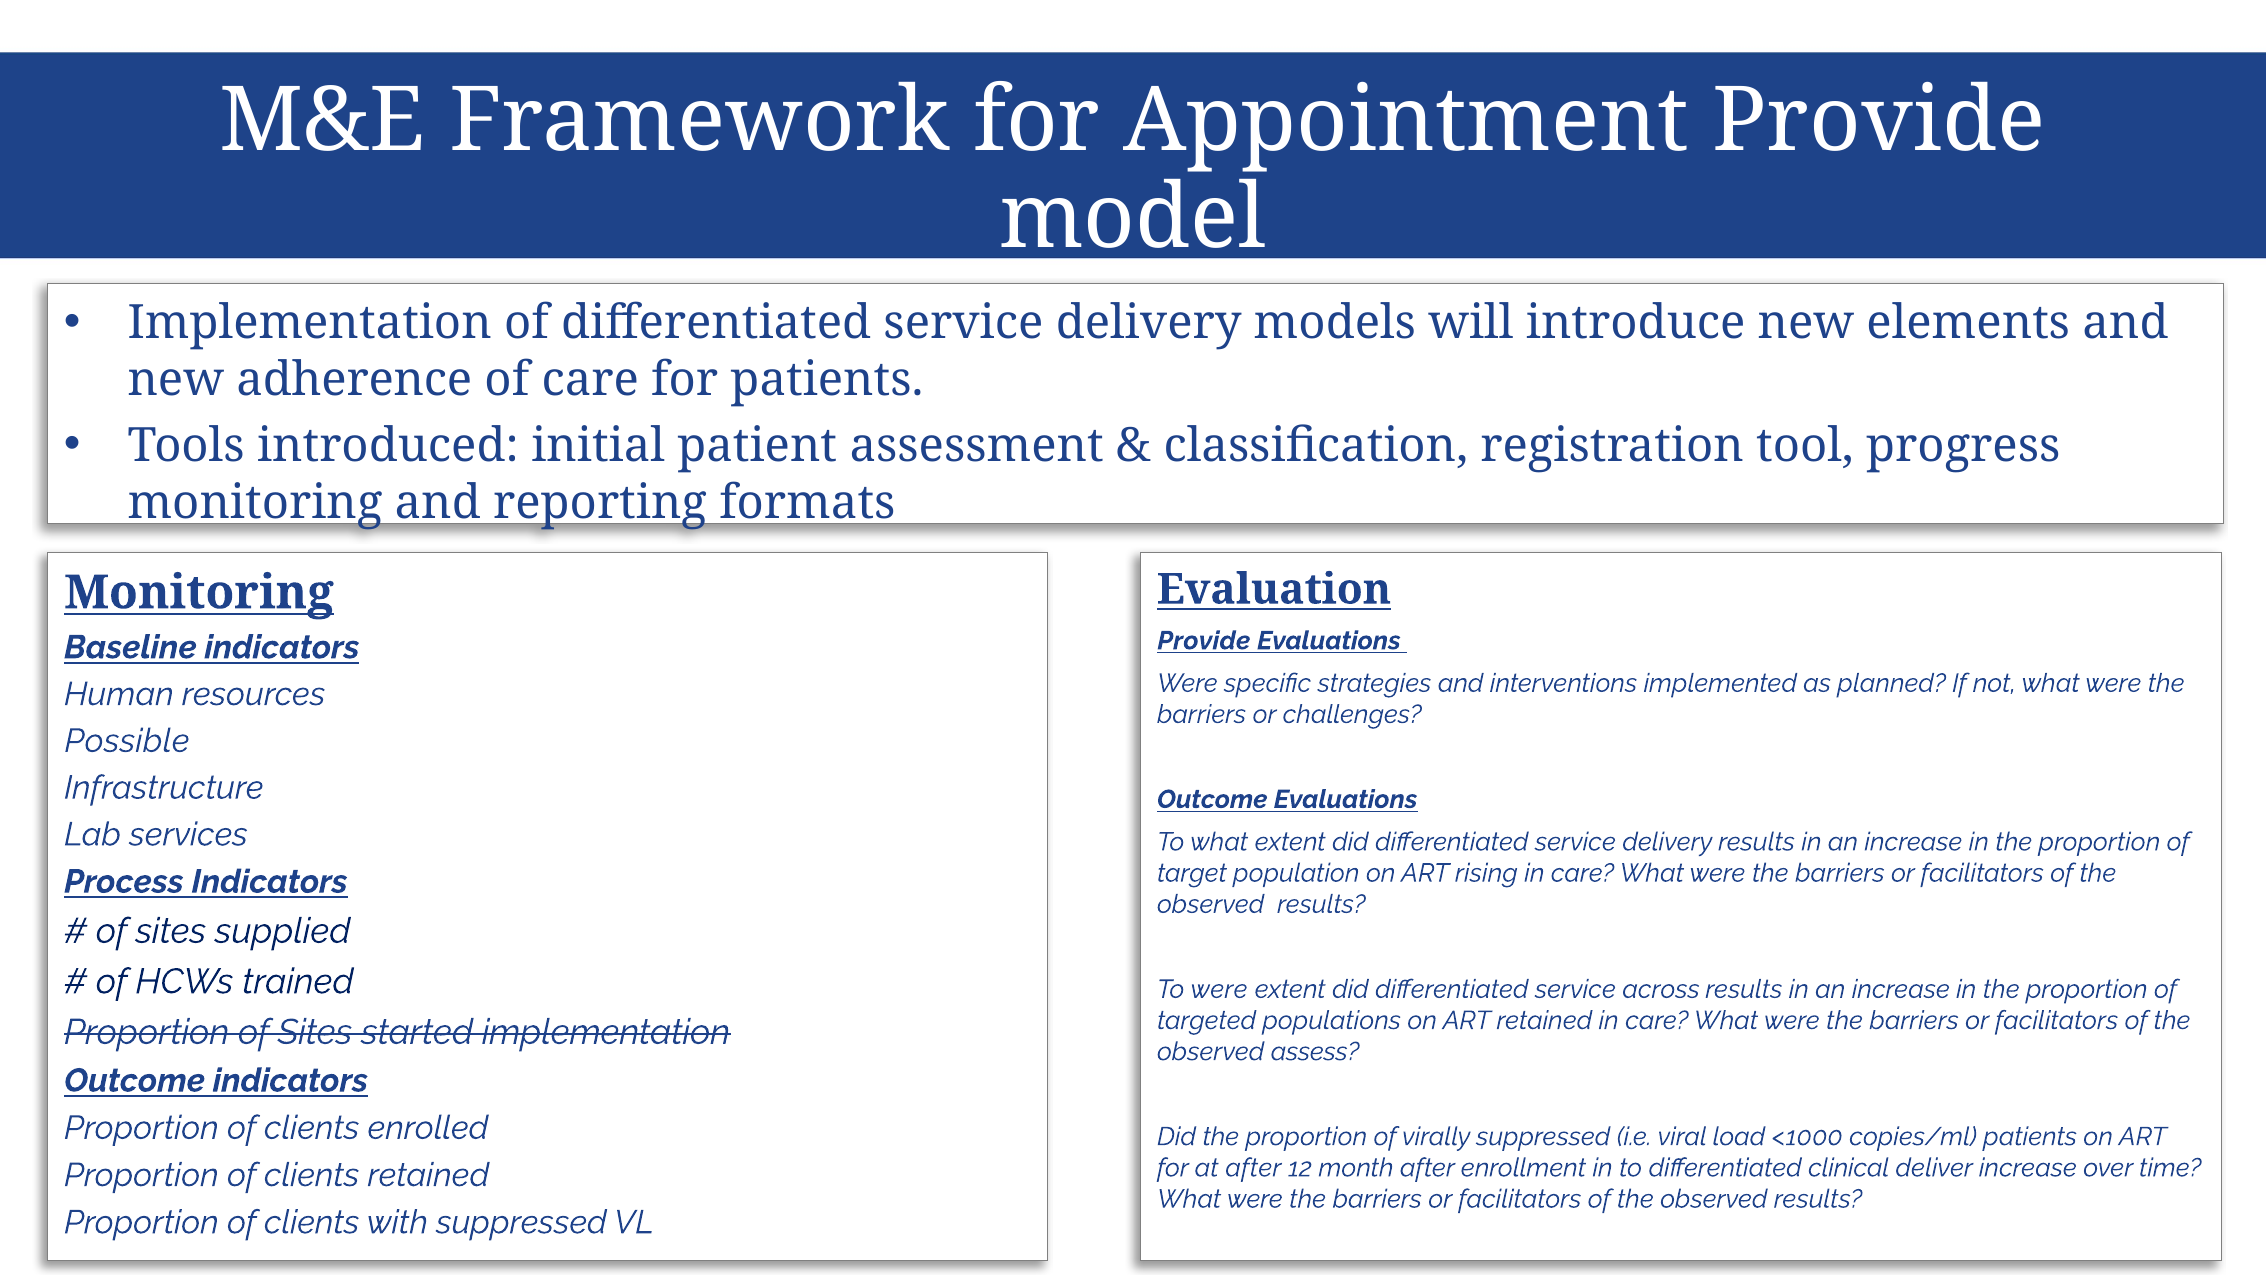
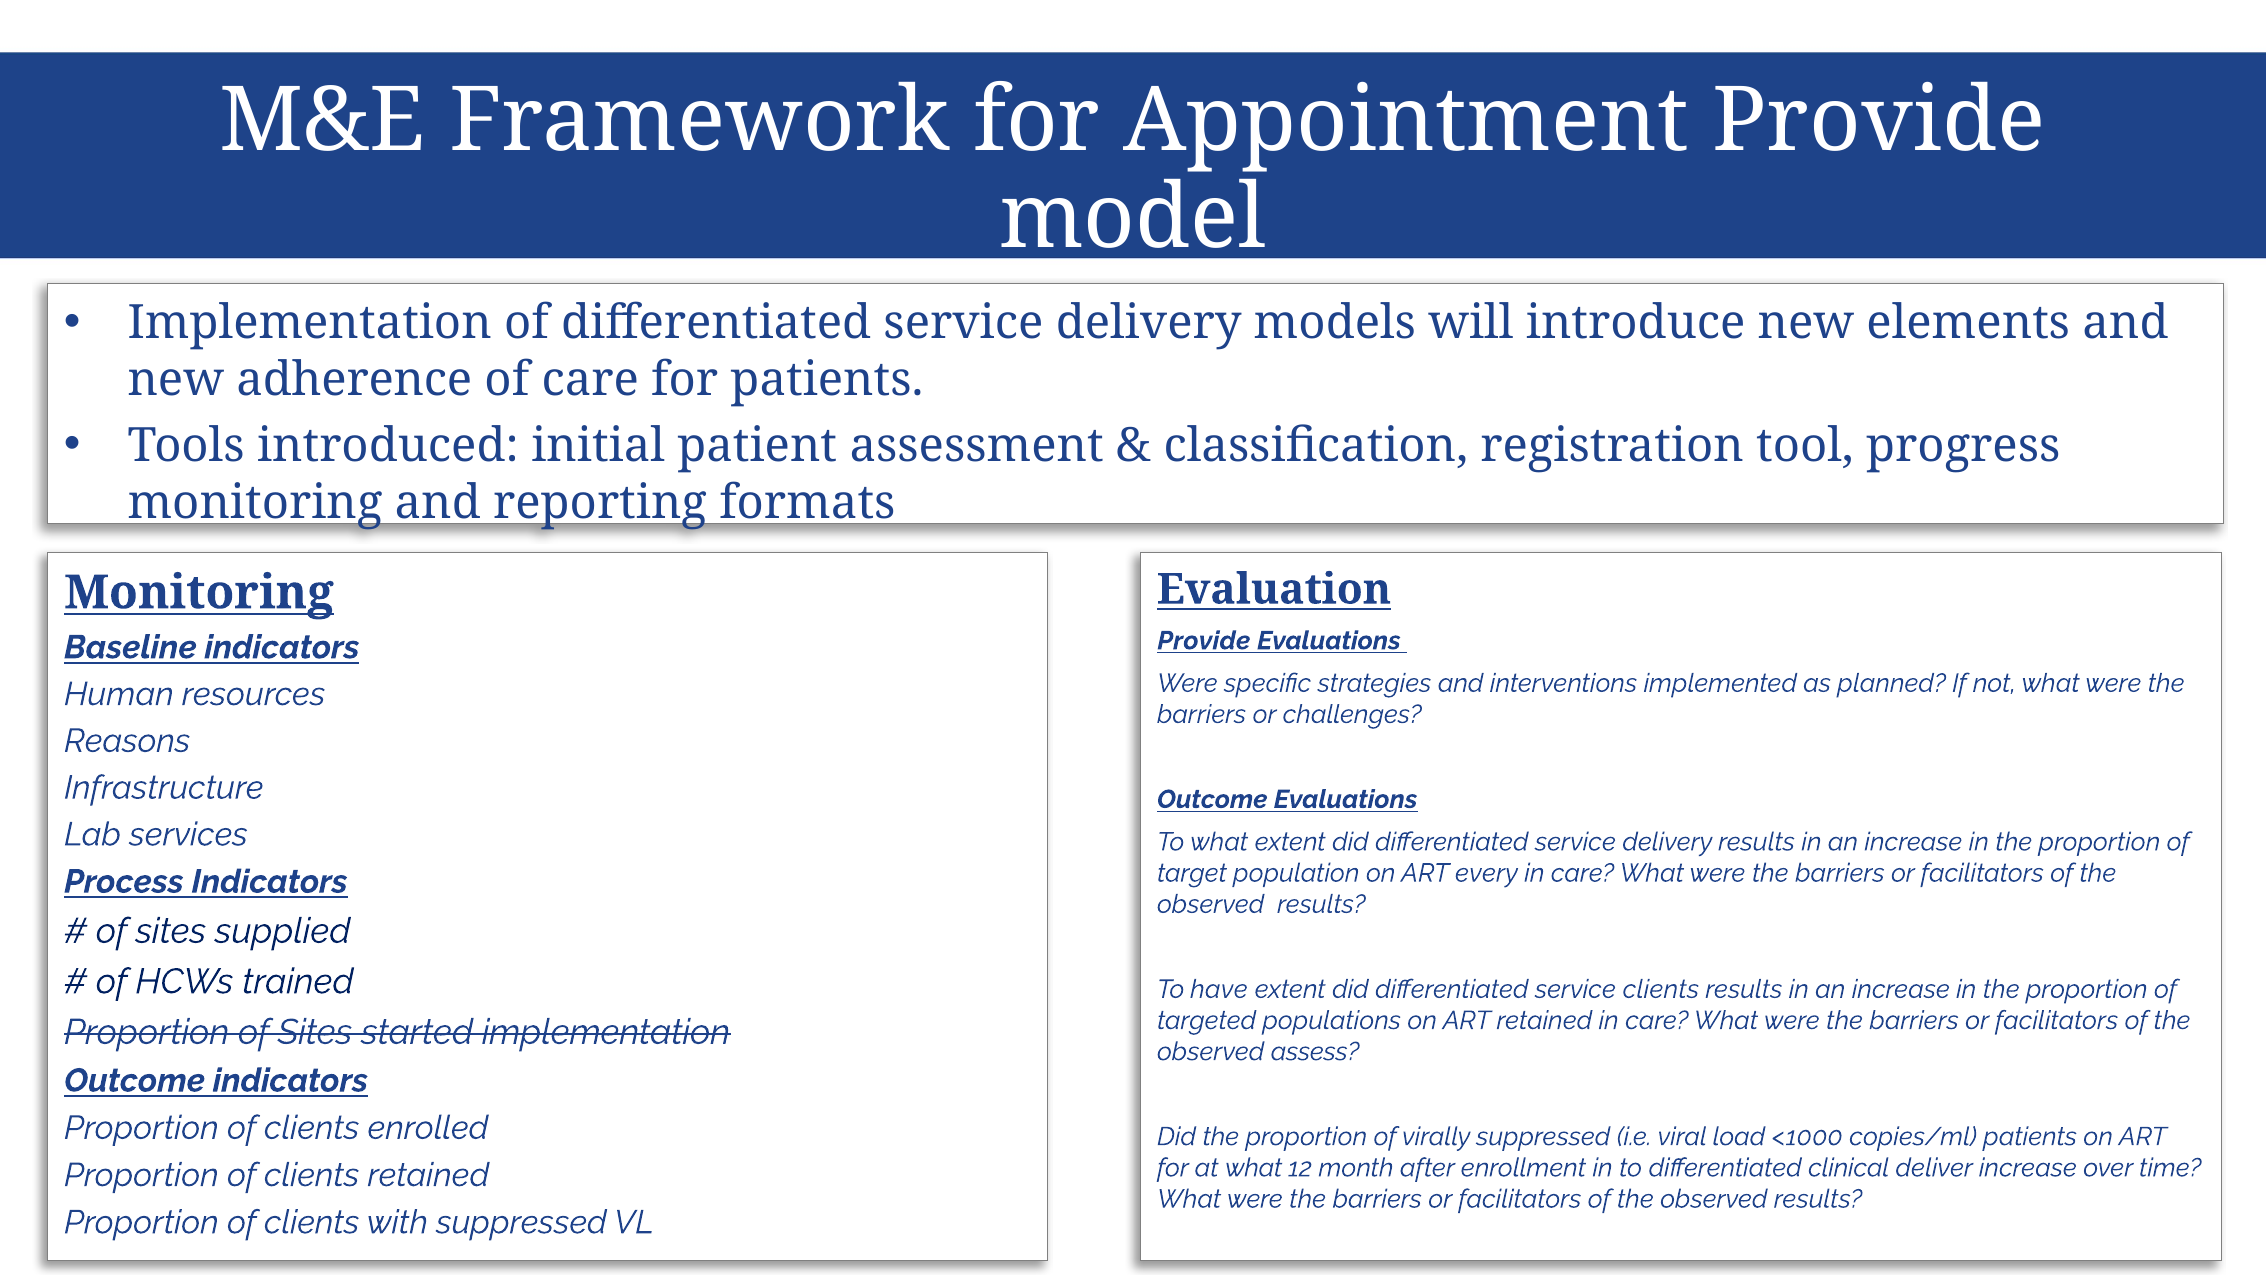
Possible: Possible -> Reasons
rising: rising -> every
To were: were -> have
service across: across -> clients
at after: after -> what
